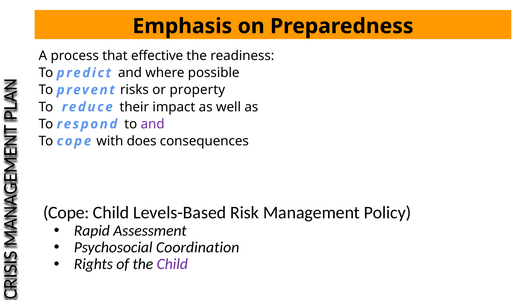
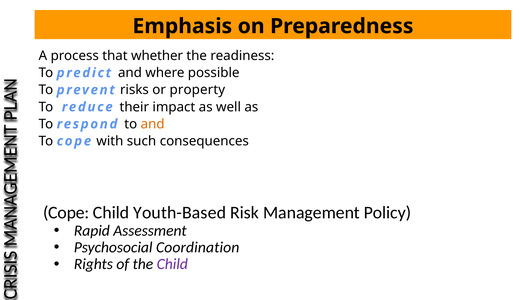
effective: effective -> whether
and at (153, 124) colour: purple -> orange
does: does -> such
Levels-Based: Levels-Based -> Youth-Based
